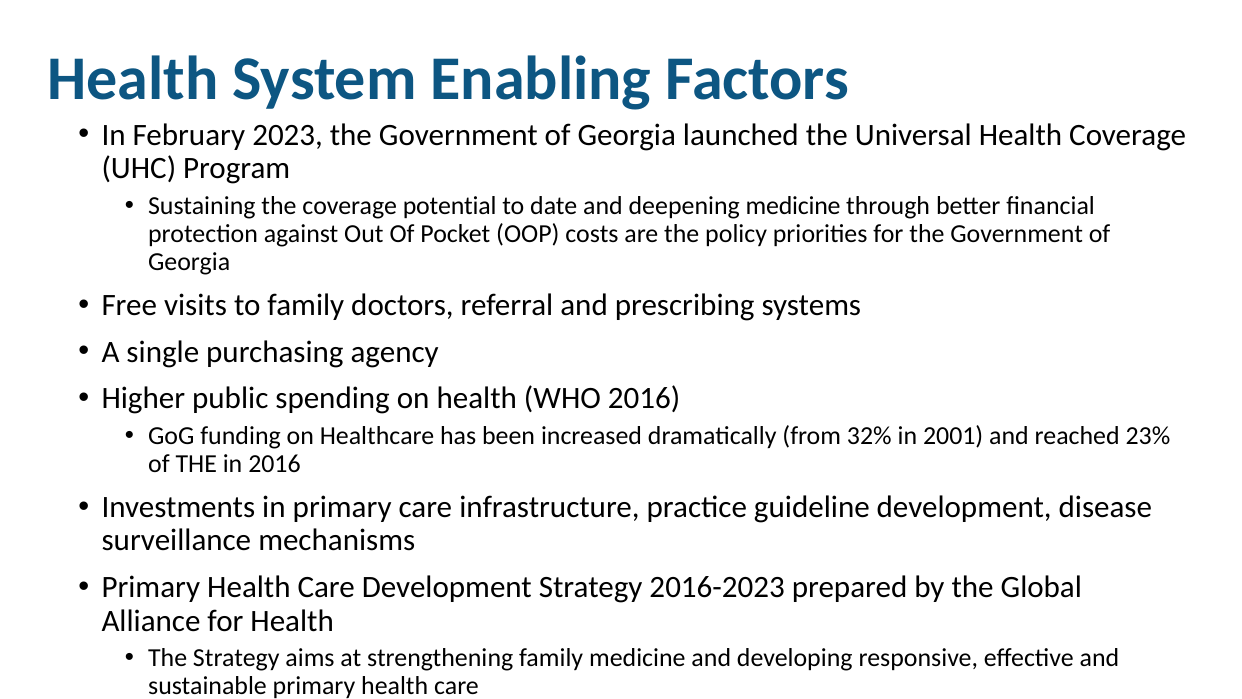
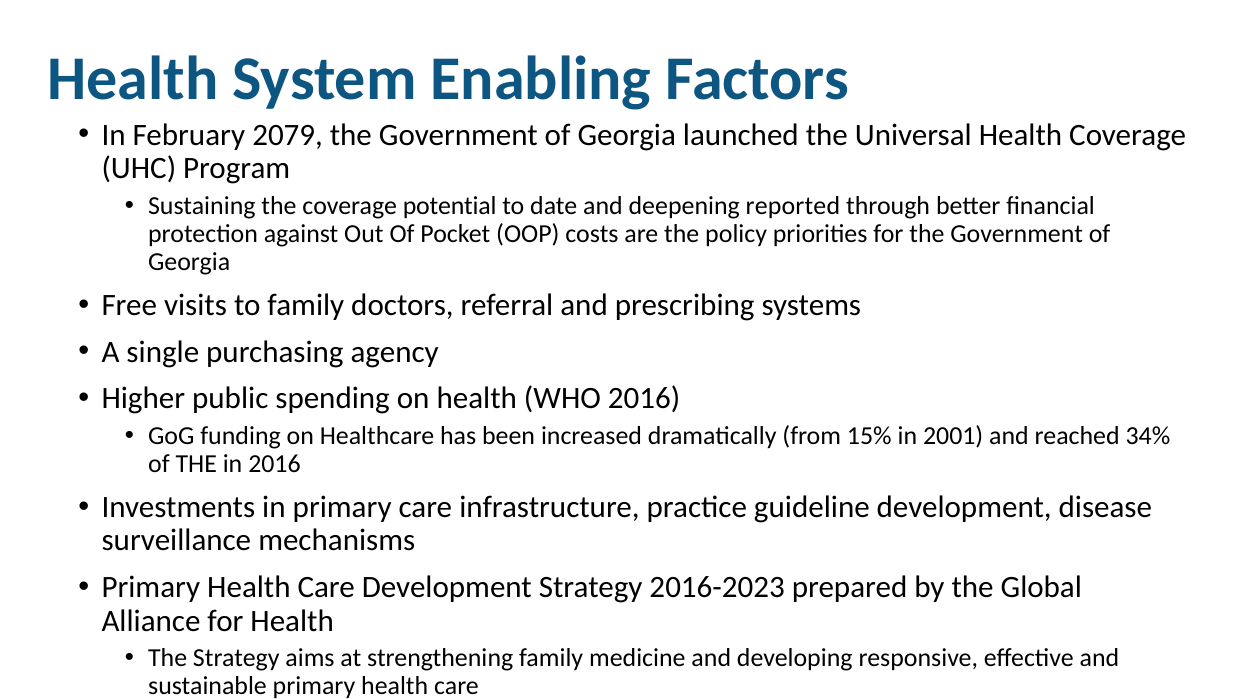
2023: 2023 -> 2079
deepening medicine: medicine -> reported
32%: 32% -> 15%
23%: 23% -> 34%
